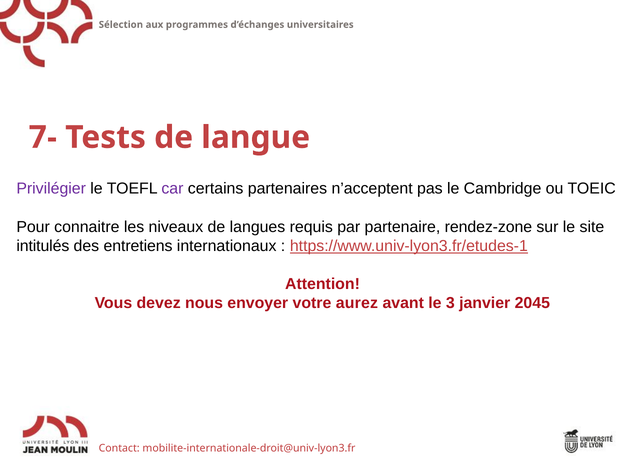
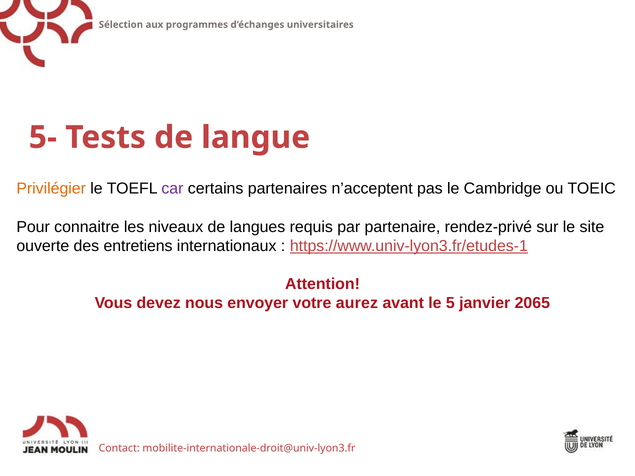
7-: 7- -> 5-
Privilégier colour: purple -> orange
rendez-zone: rendez-zone -> rendez-privé
intitulés: intitulés -> ouverte
3: 3 -> 5
2045: 2045 -> 2065
